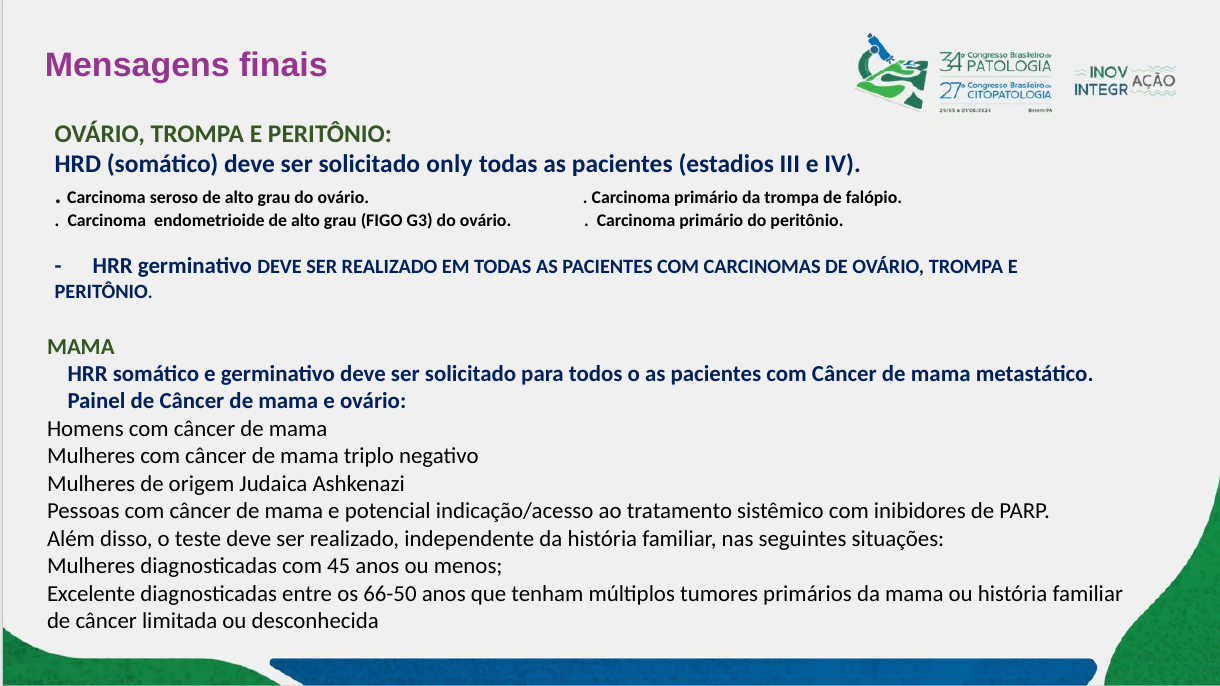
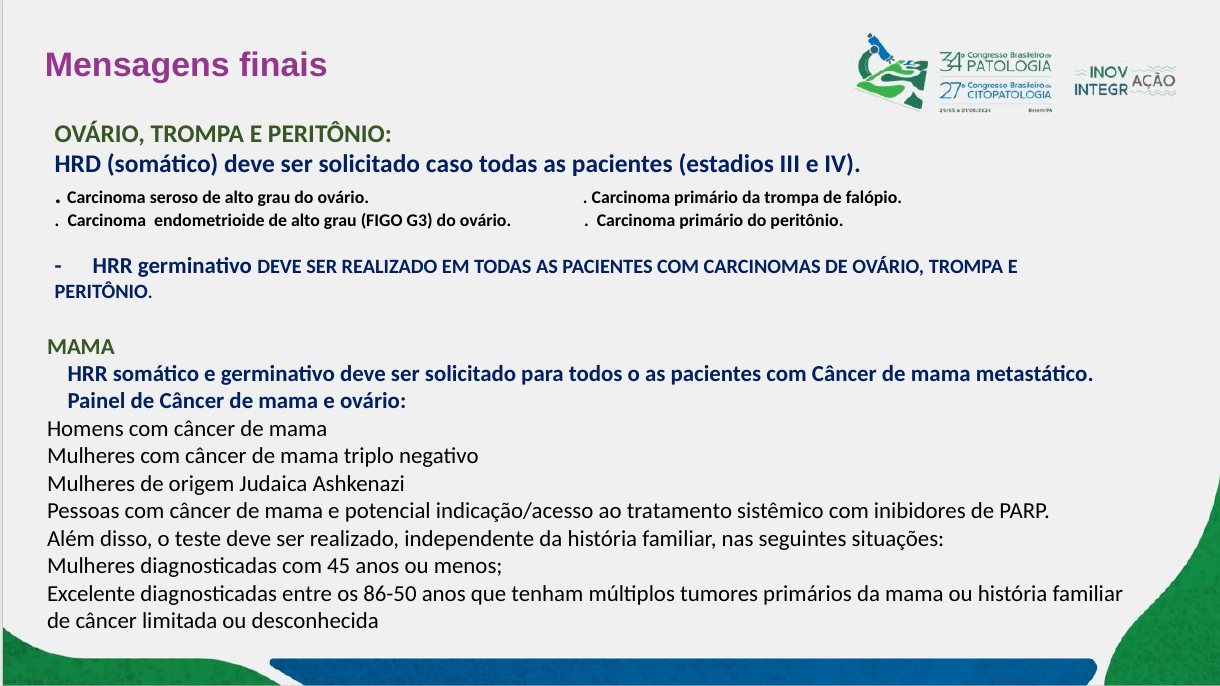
only: only -> caso
66-50: 66-50 -> 86-50
